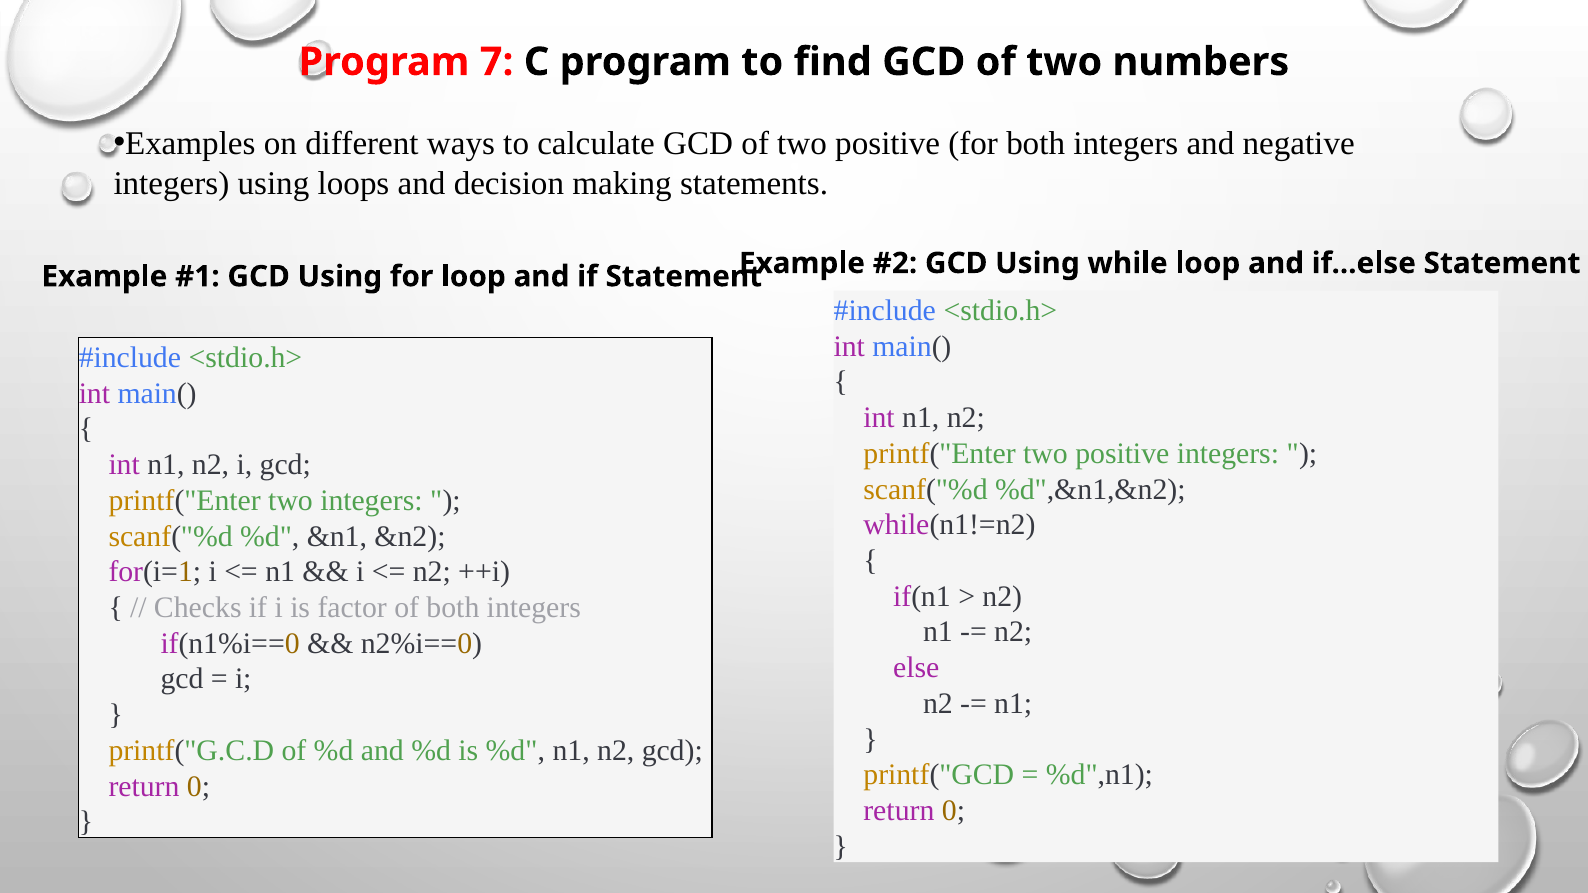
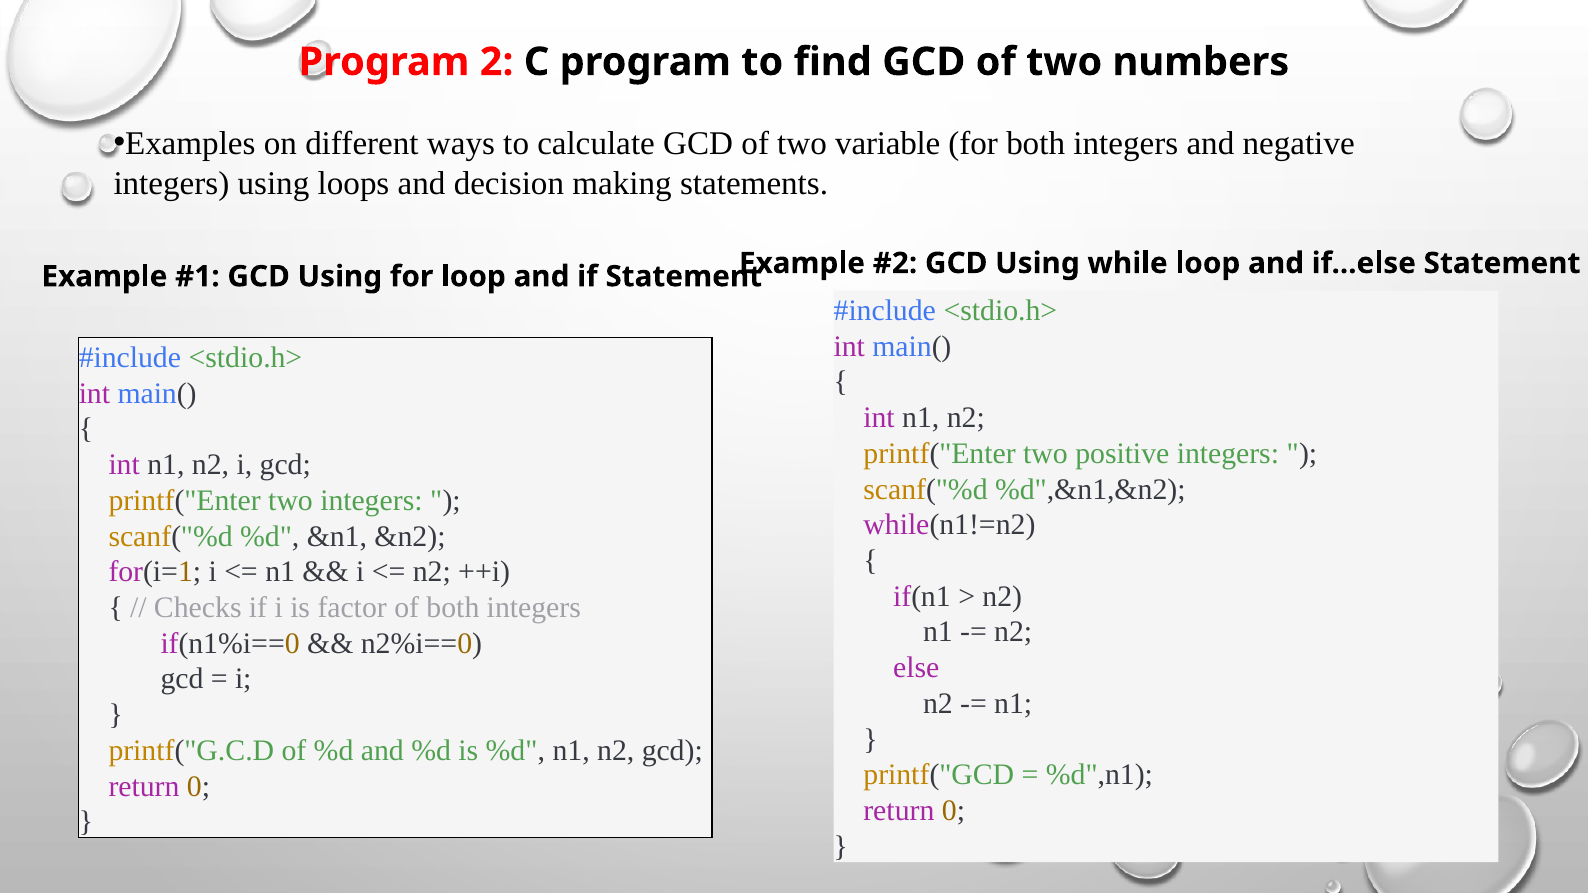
7: 7 -> 2
of two positive: positive -> variable
